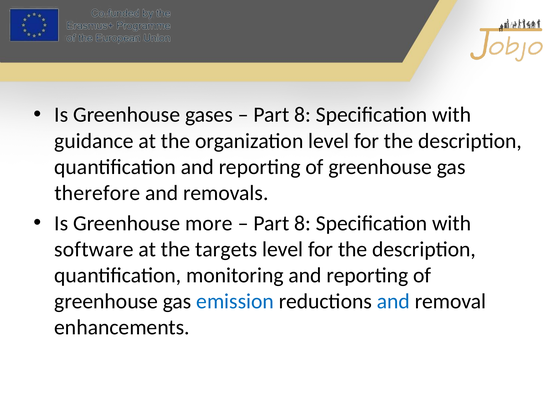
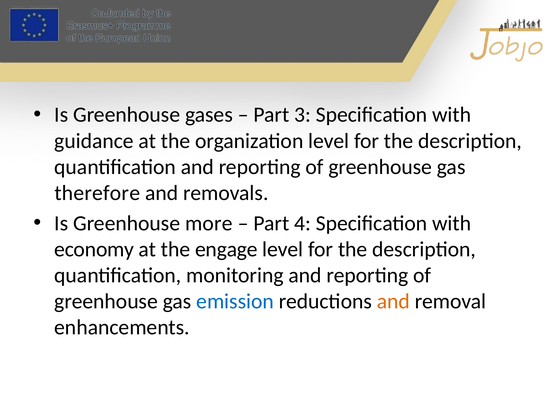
8 at (302, 115): 8 -> 3
8 at (302, 223): 8 -> 4
software: software -> economy
targets: targets -> engage
and at (393, 301) colour: blue -> orange
